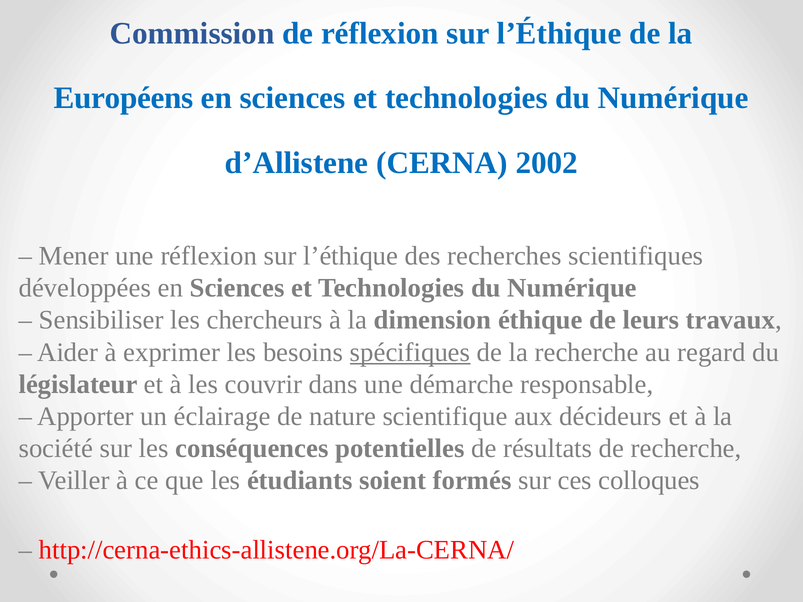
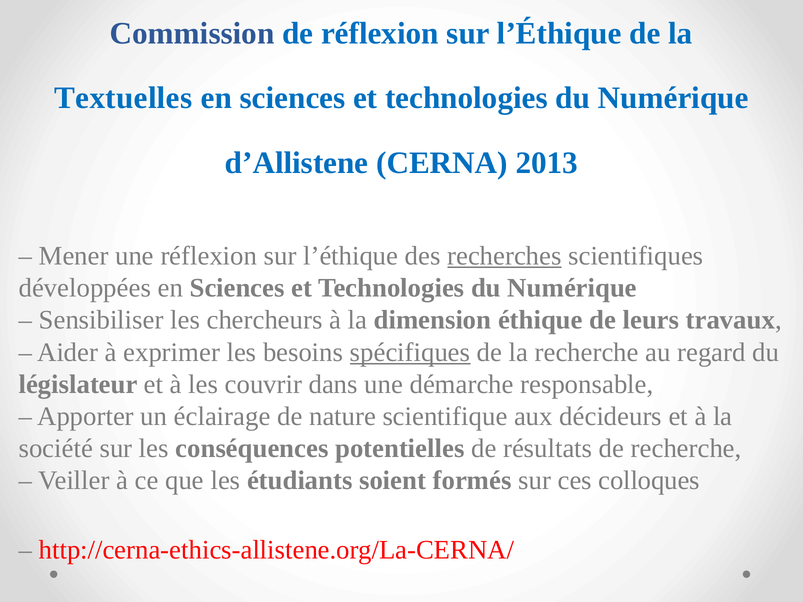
Européens: Européens -> Textuelles
2002: 2002 -> 2013
recherches underline: none -> present
